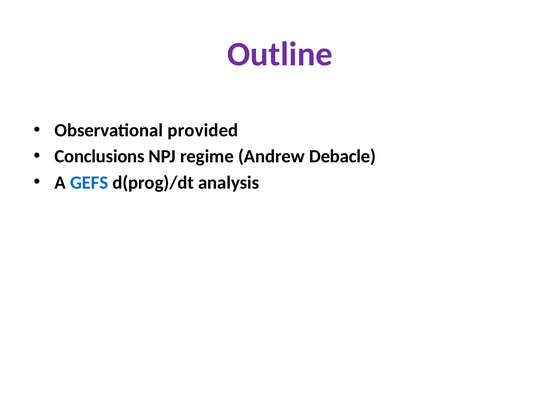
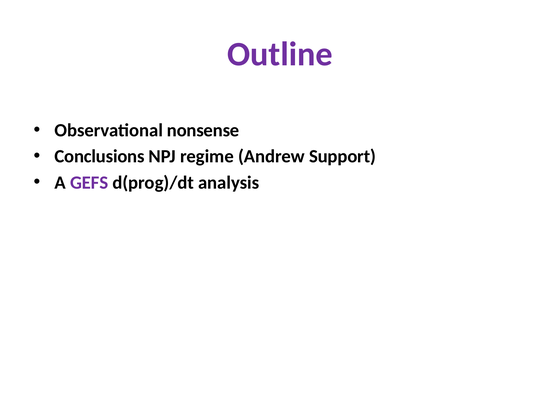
provided: provided -> nonsense
Debacle: Debacle -> Support
GEFS colour: blue -> purple
